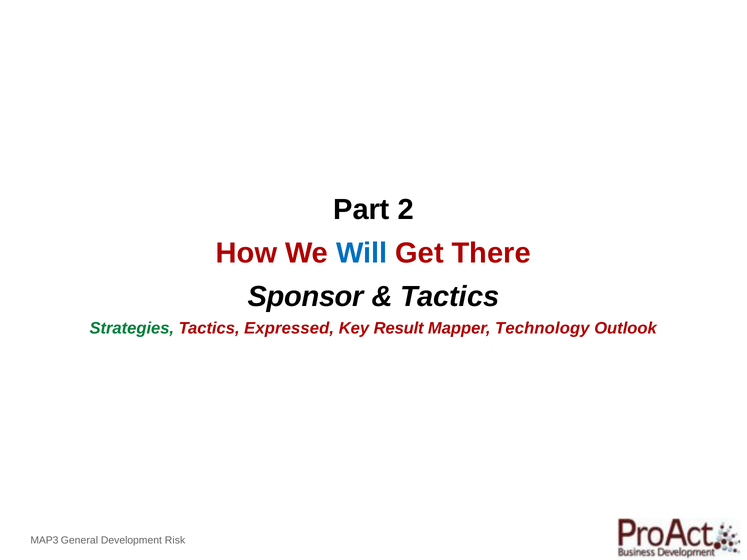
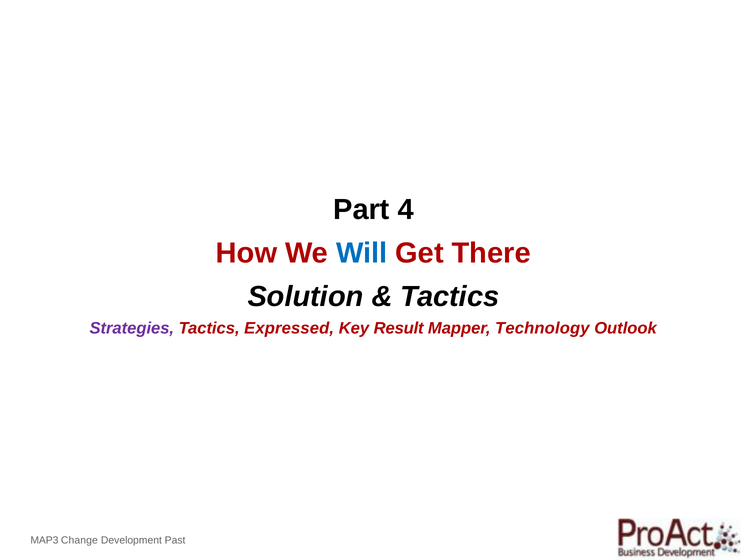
2: 2 -> 4
Sponsor: Sponsor -> Solution
Strategies colour: green -> purple
General: General -> Change
Risk: Risk -> Past
